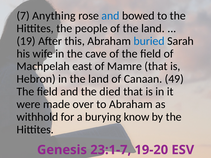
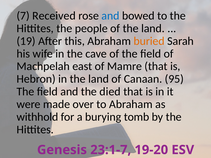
Anything: Anything -> Received
buried colour: blue -> orange
49: 49 -> 95
know: know -> tomb
